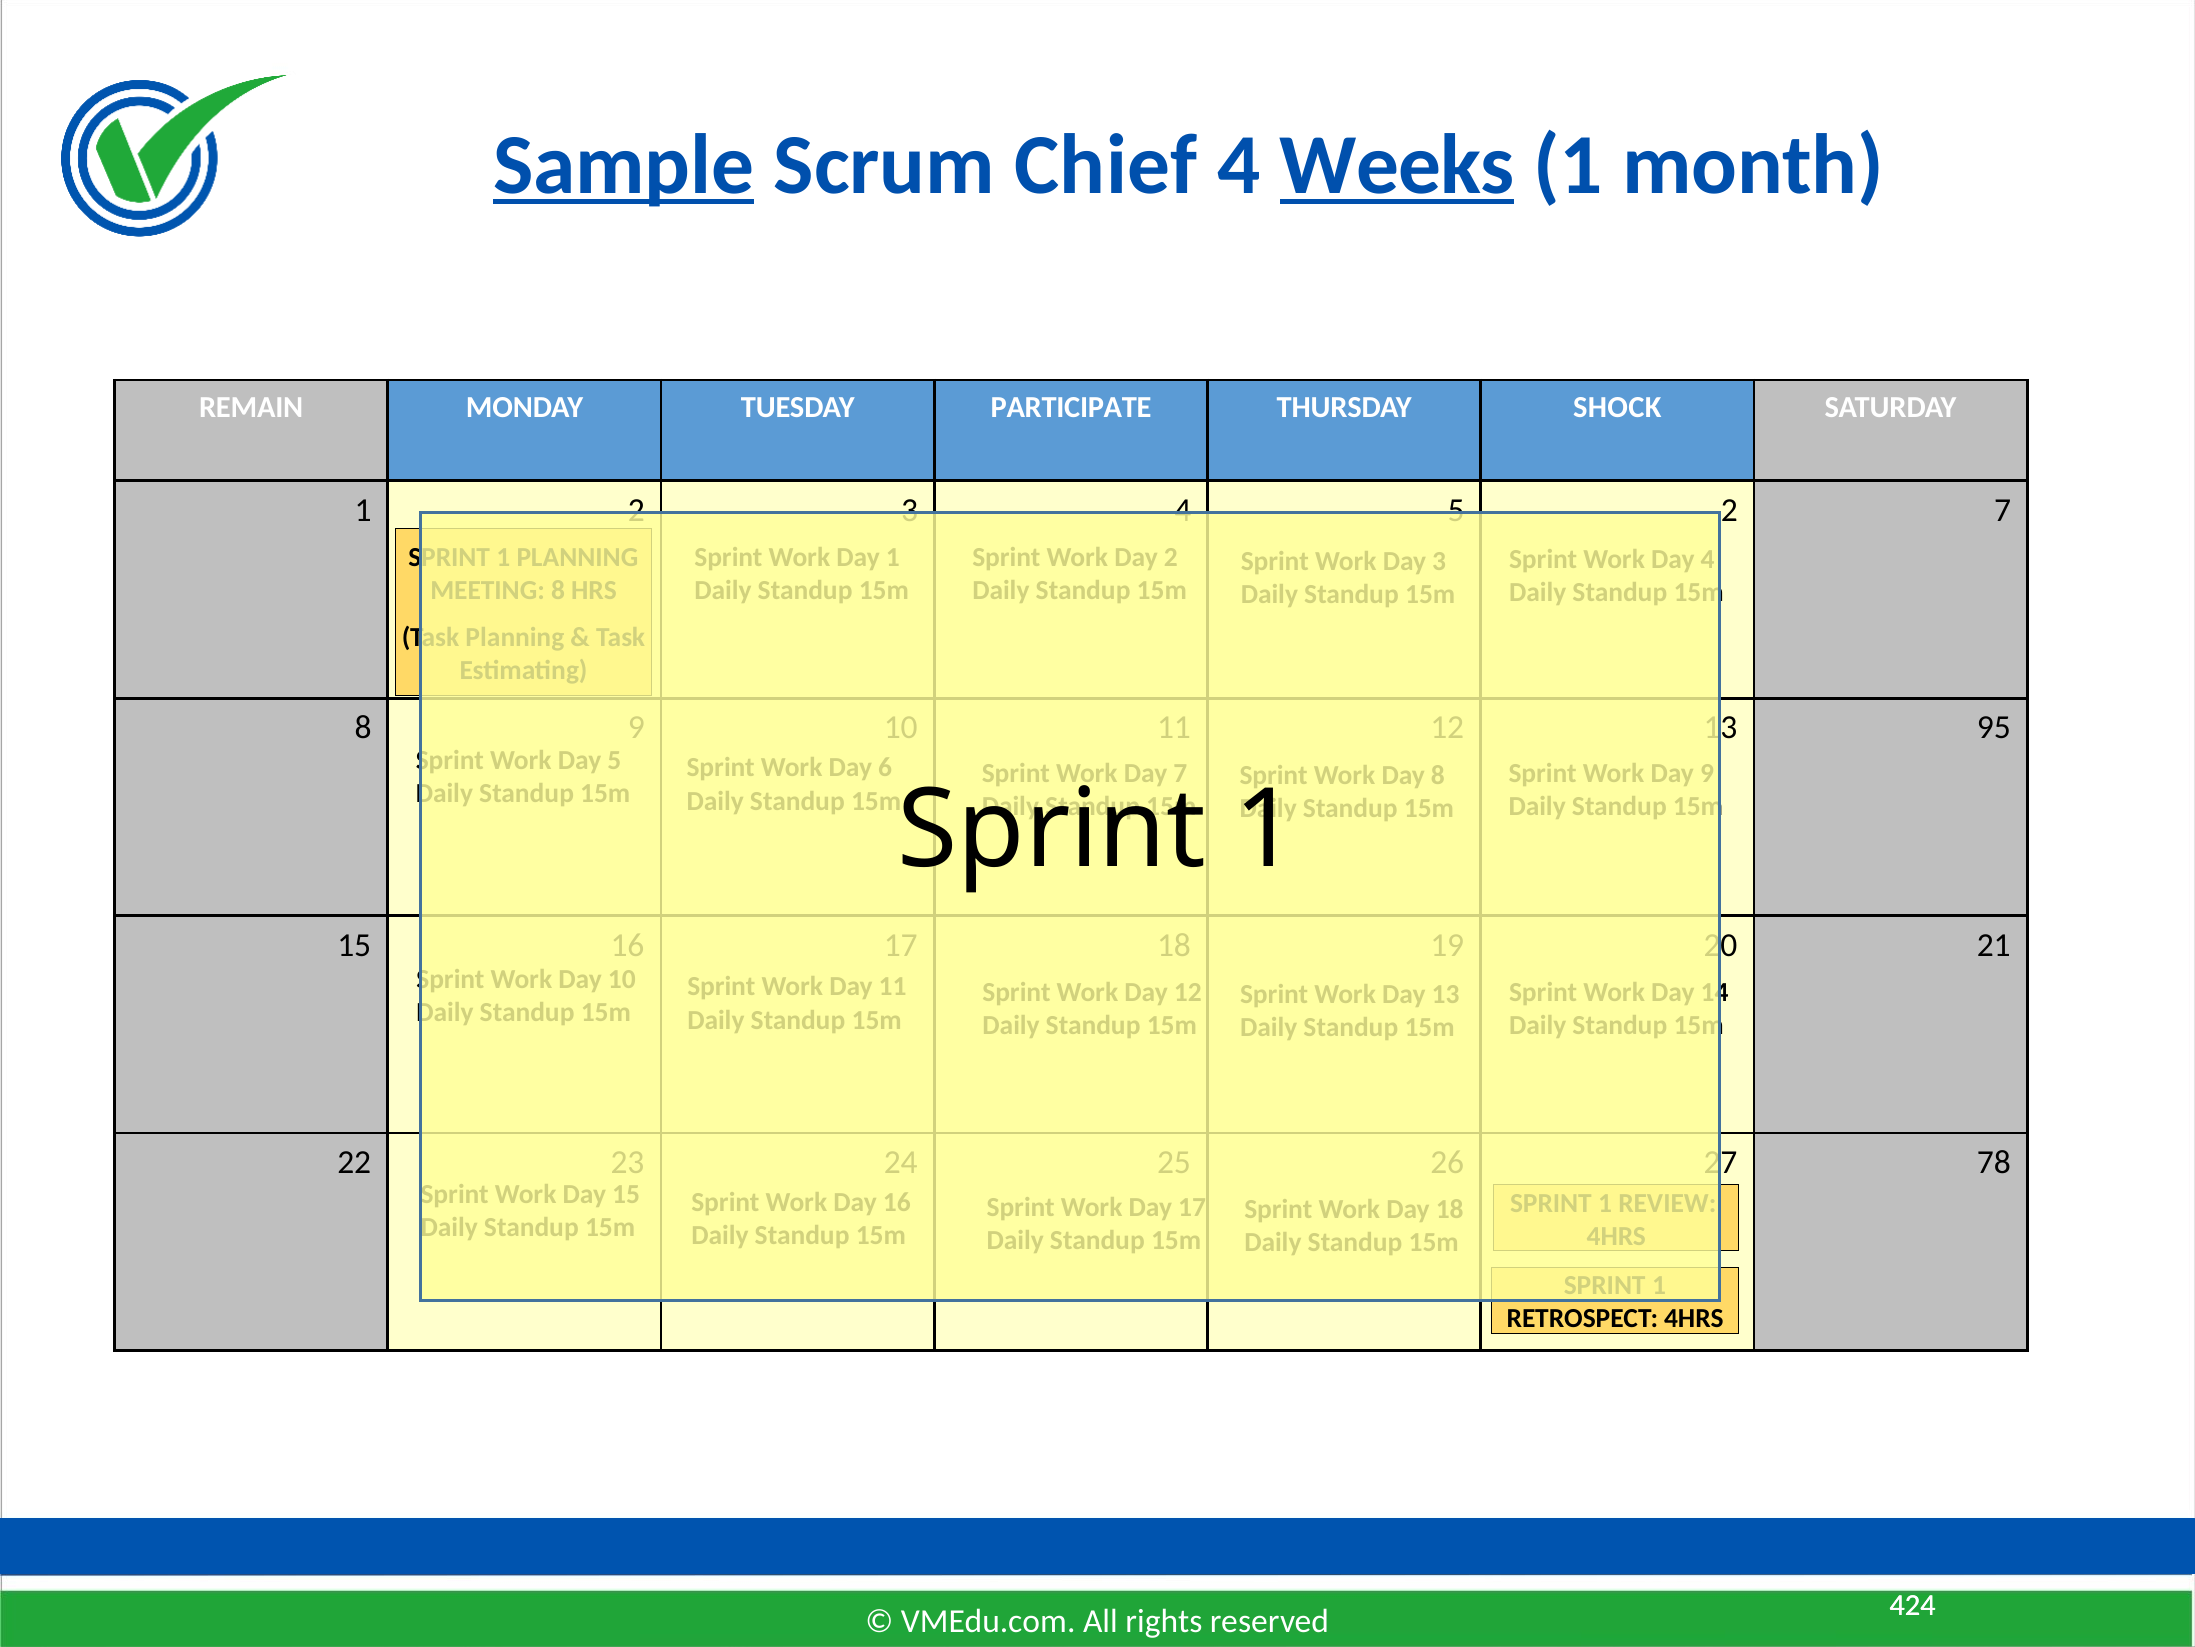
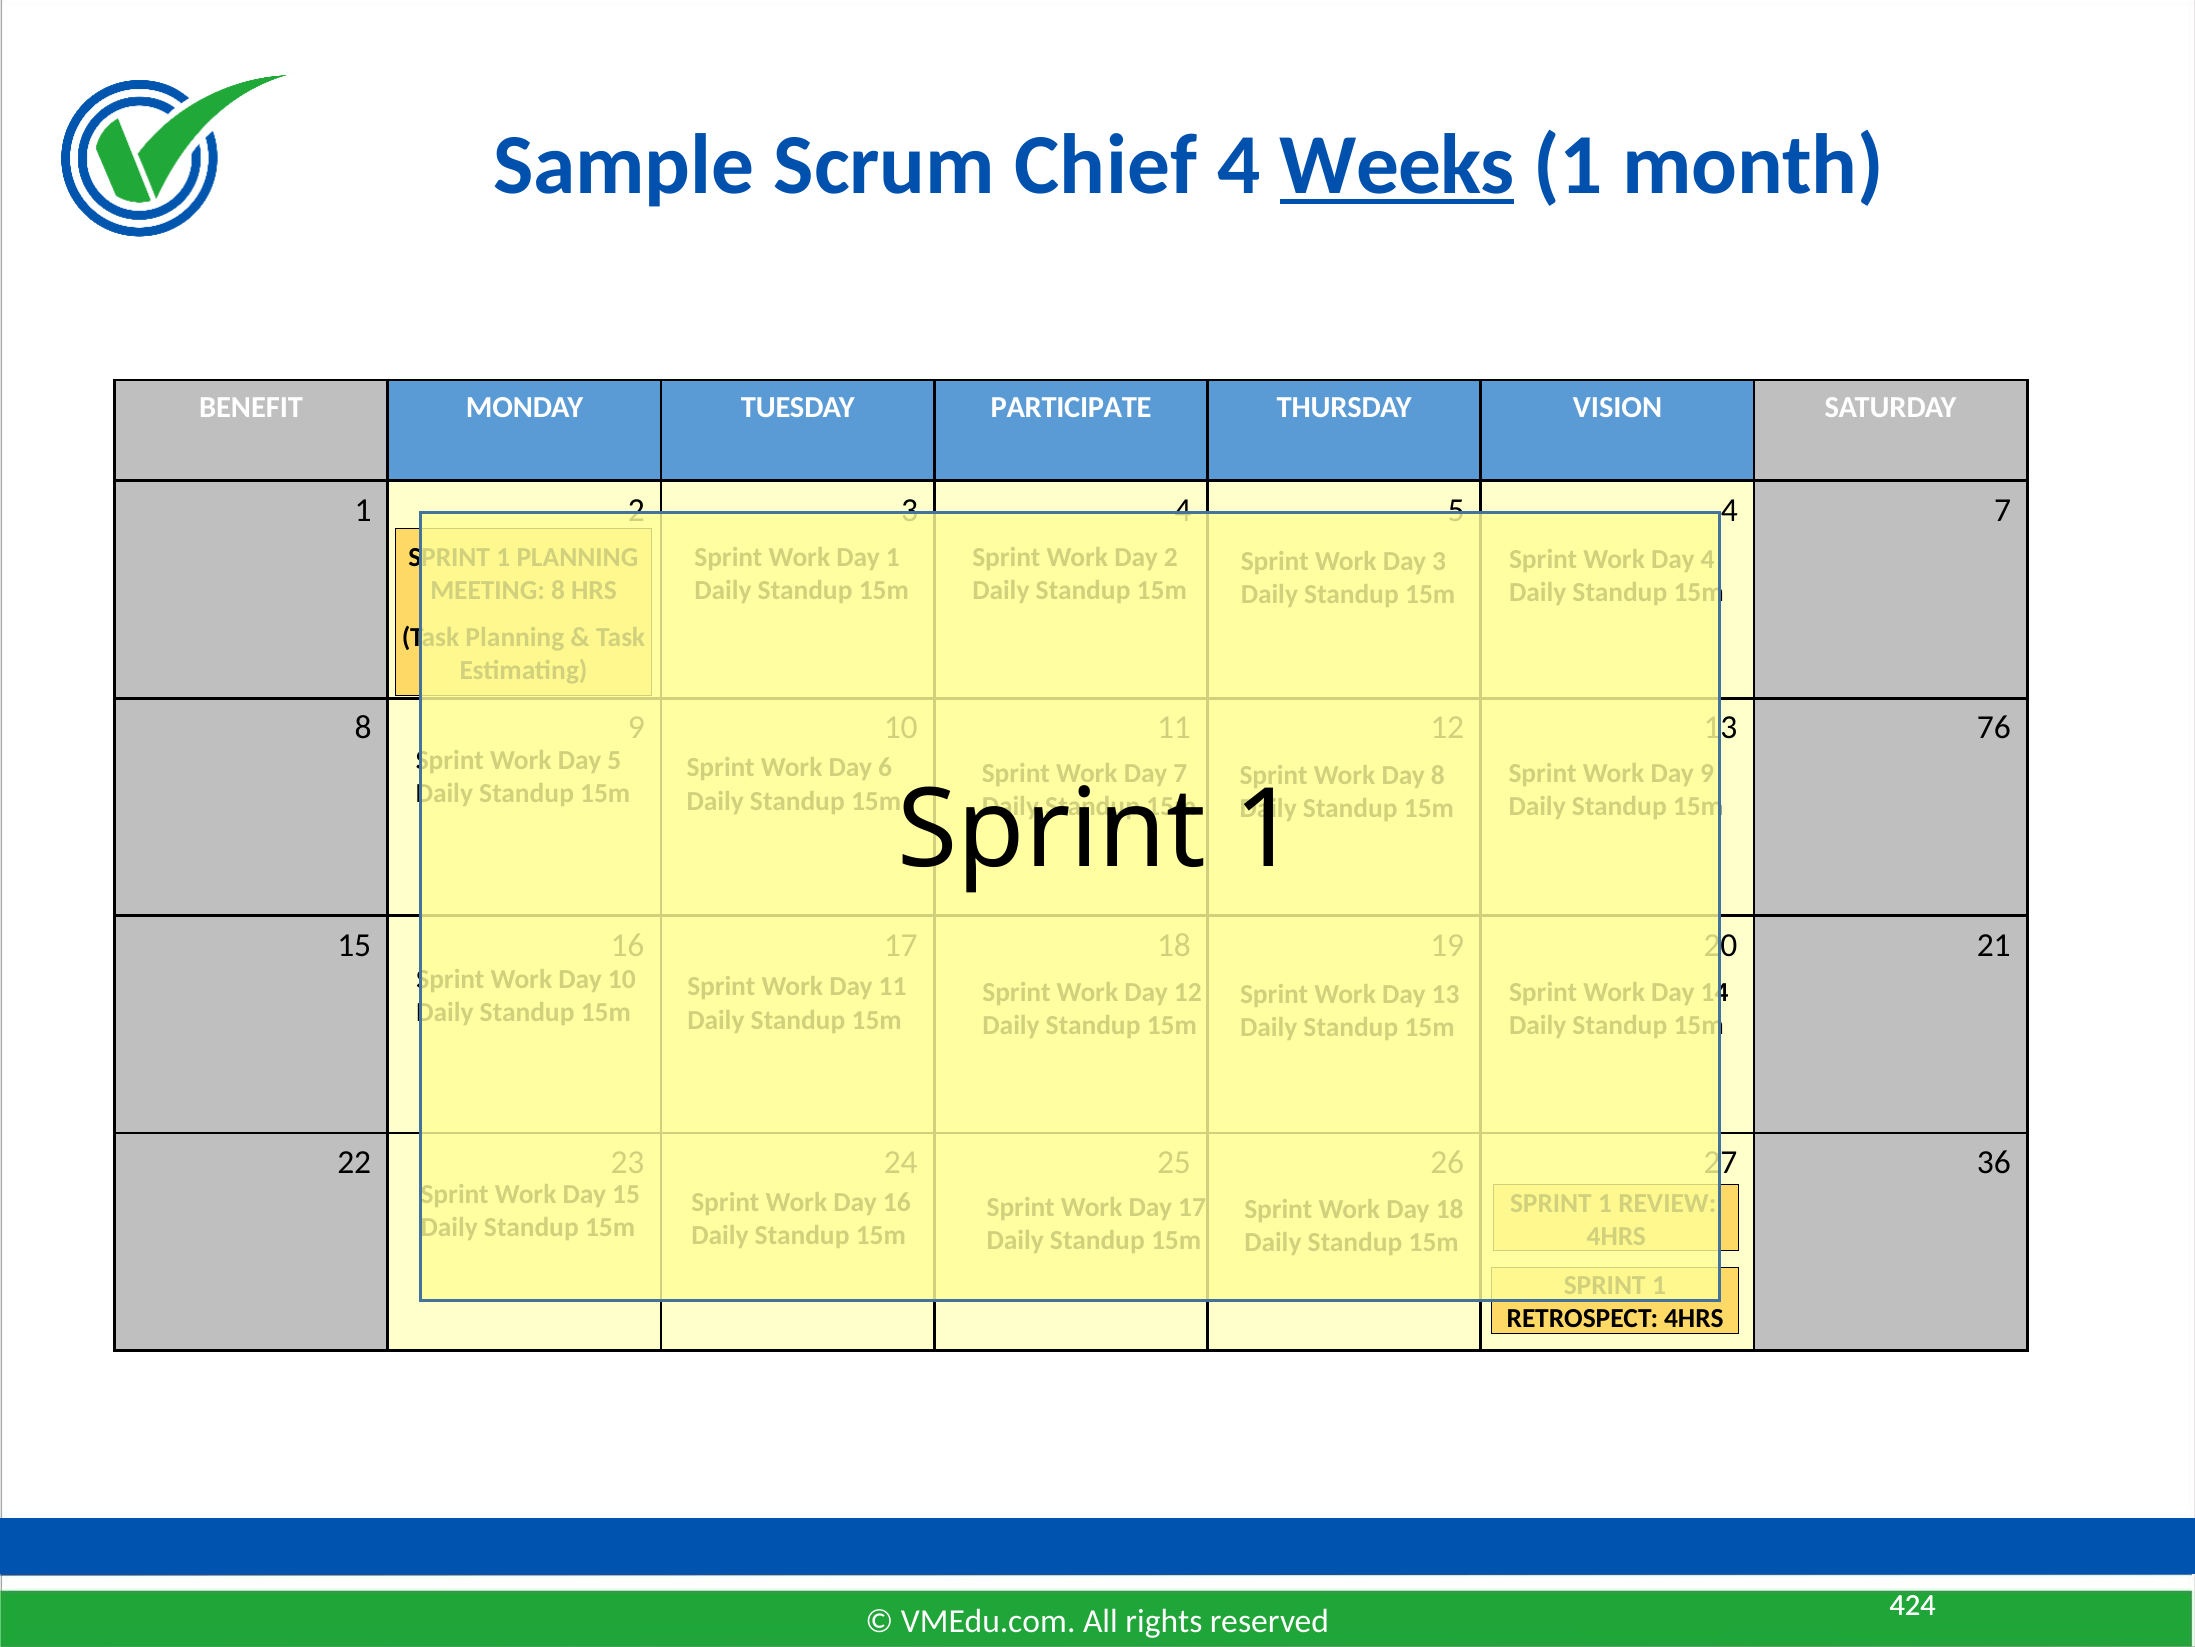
Sample underline: present -> none
REMAIN: REMAIN -> BENEFIT
SHOCK: SHOCK -> VISION
2 at (1729, 510): 2 -> 4
95: 95 -> 76
78: 78 -> 36
